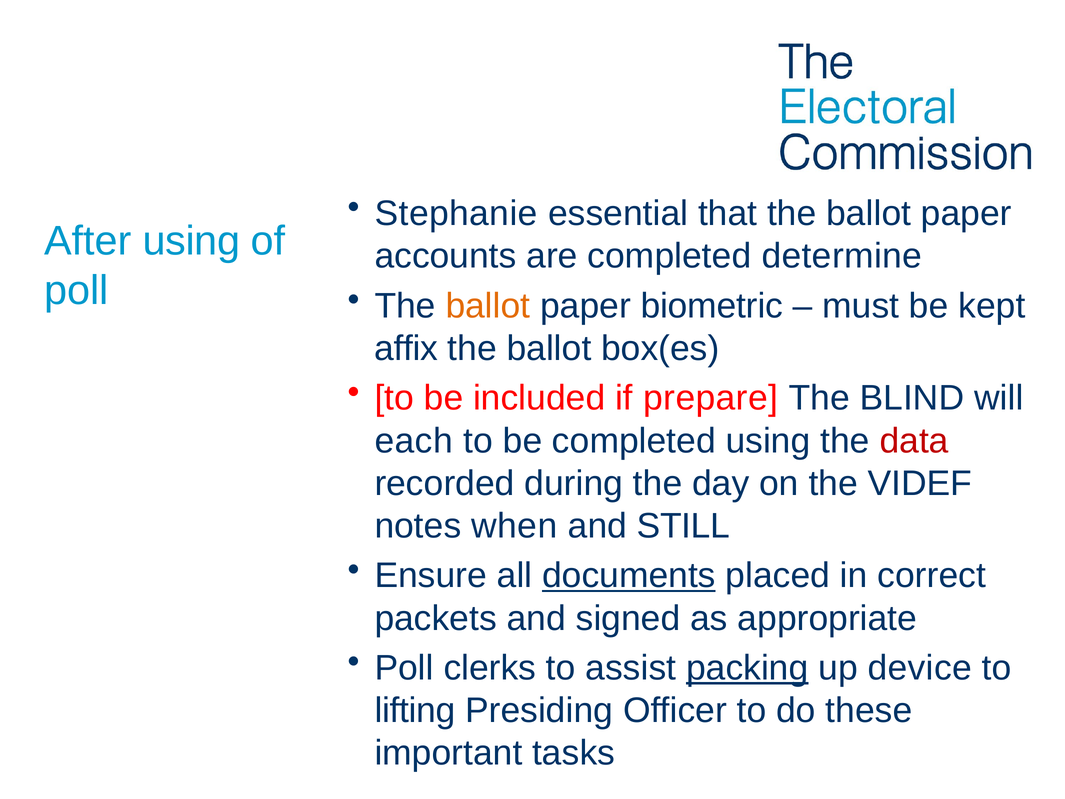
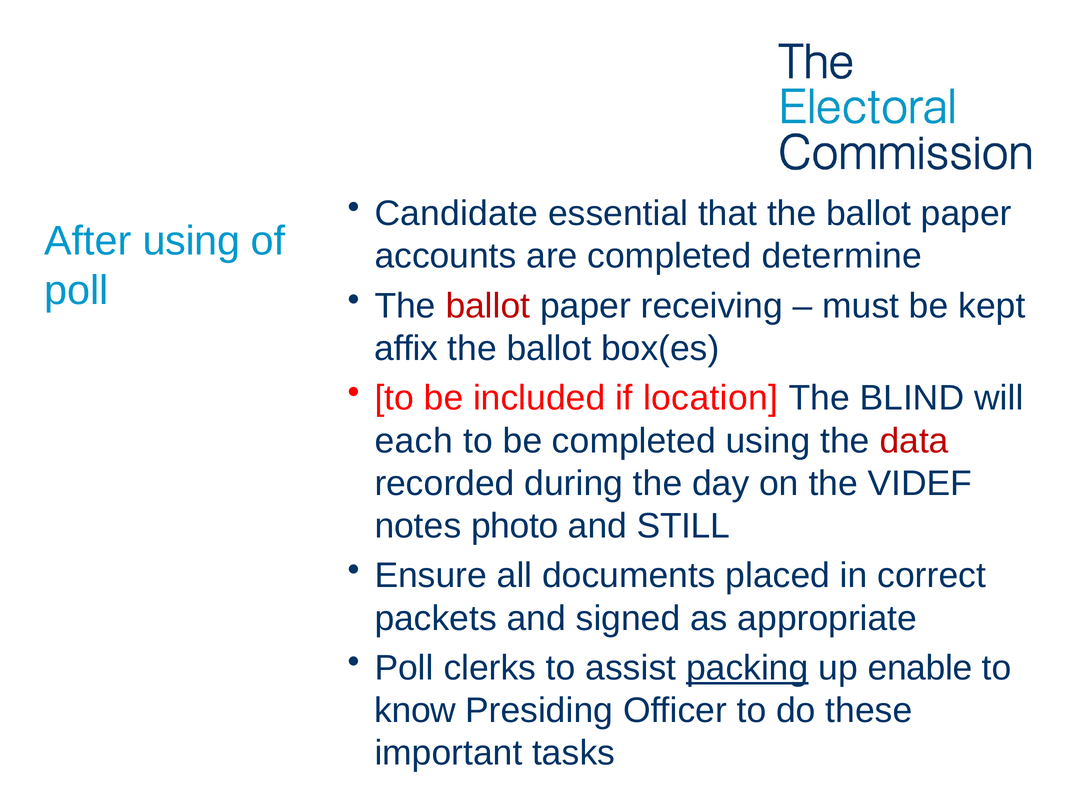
Stephanie: Stephanie -> Candidate
ballot at (488, 306) colour: orange -> red
biometric: biometric -> receiving
prepare: prepare -> location
when: when -> photo
documents underline: present -> none
device: device -> enable
lifting: lifting -> know
